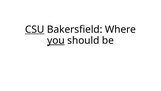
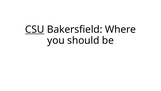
you underline: present -> none
